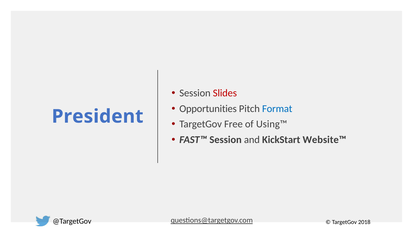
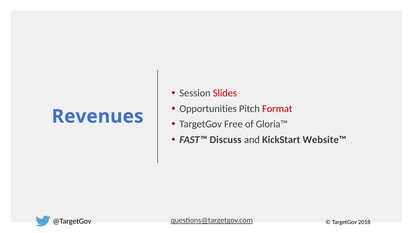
Format colour: blue -> red
President: President -> Revenues
Using™: Using™ -> Gloria™
FAST™ Session: Session -> Discuss
